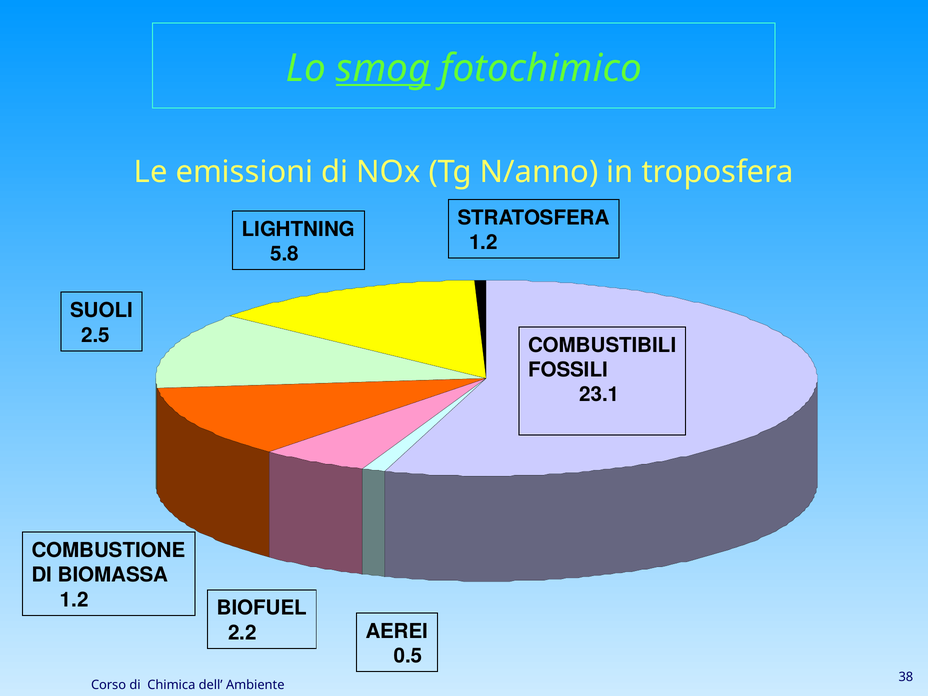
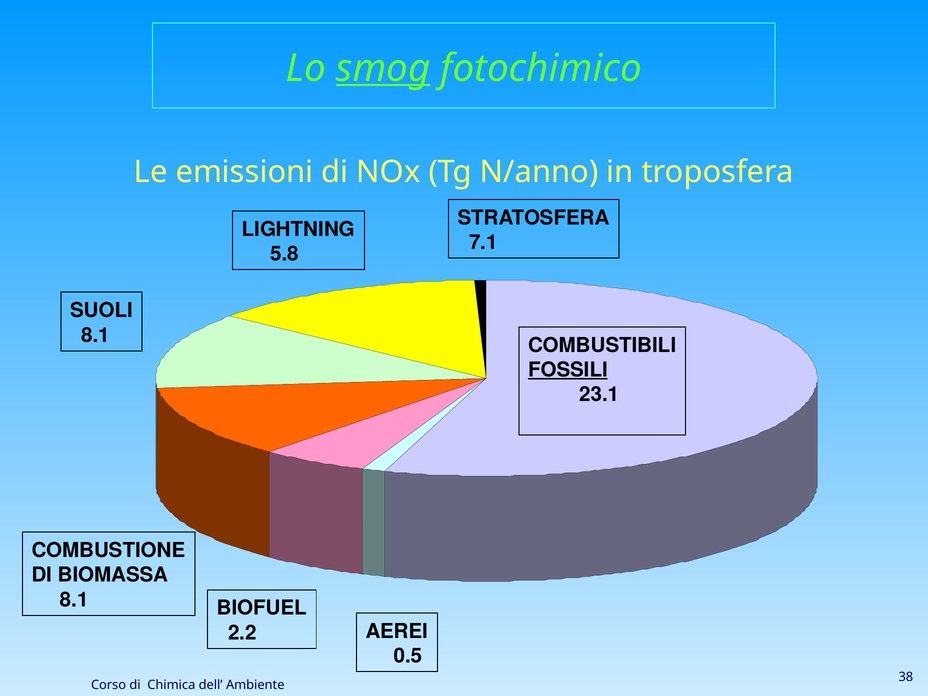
1.2 at (483, 243): 1.2 -> 7.1
2.5 at (96, 335): 2.5 -> 8.1
FOSSILI underline: none -> present
1.2 at (74, 600): 1.2 -> 8.1
